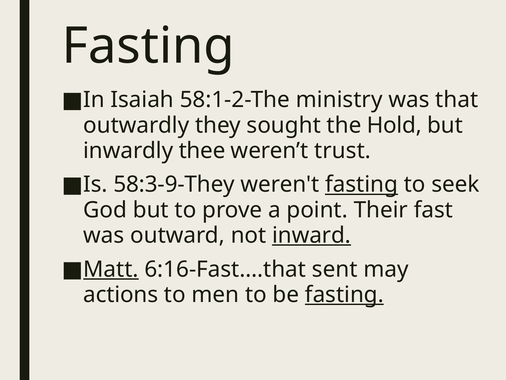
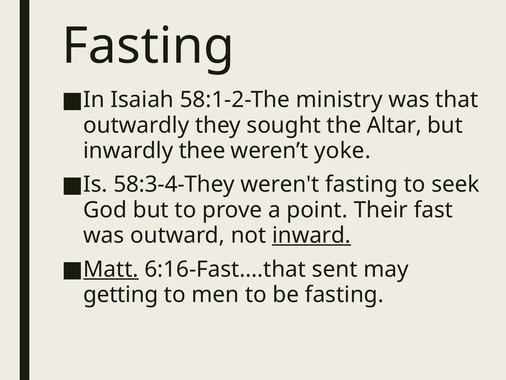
Hold: Hold -> Altar
trust: trust -> yoke
58:3-9-They: 58:3-9-They -> 58:3-4-They
fasting at (362, 184) underline: present -> none
actions: actions -> getting
fasting at (344, 294) underline: present -> none
